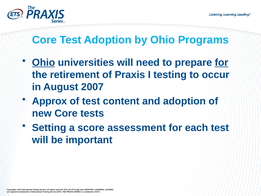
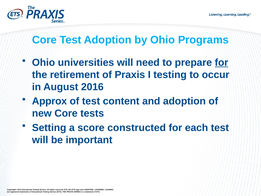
Ohio at (44, 62) underline: present -> none
2007: 2007 -> 2016
assessment: assessment -> constructed
